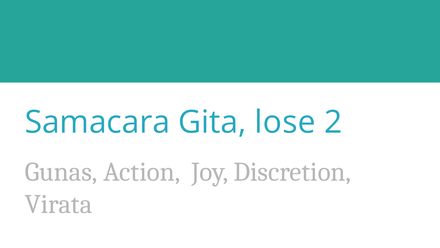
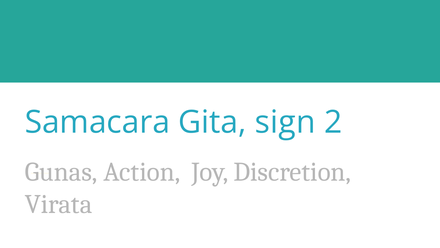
lose: lose -> sign
